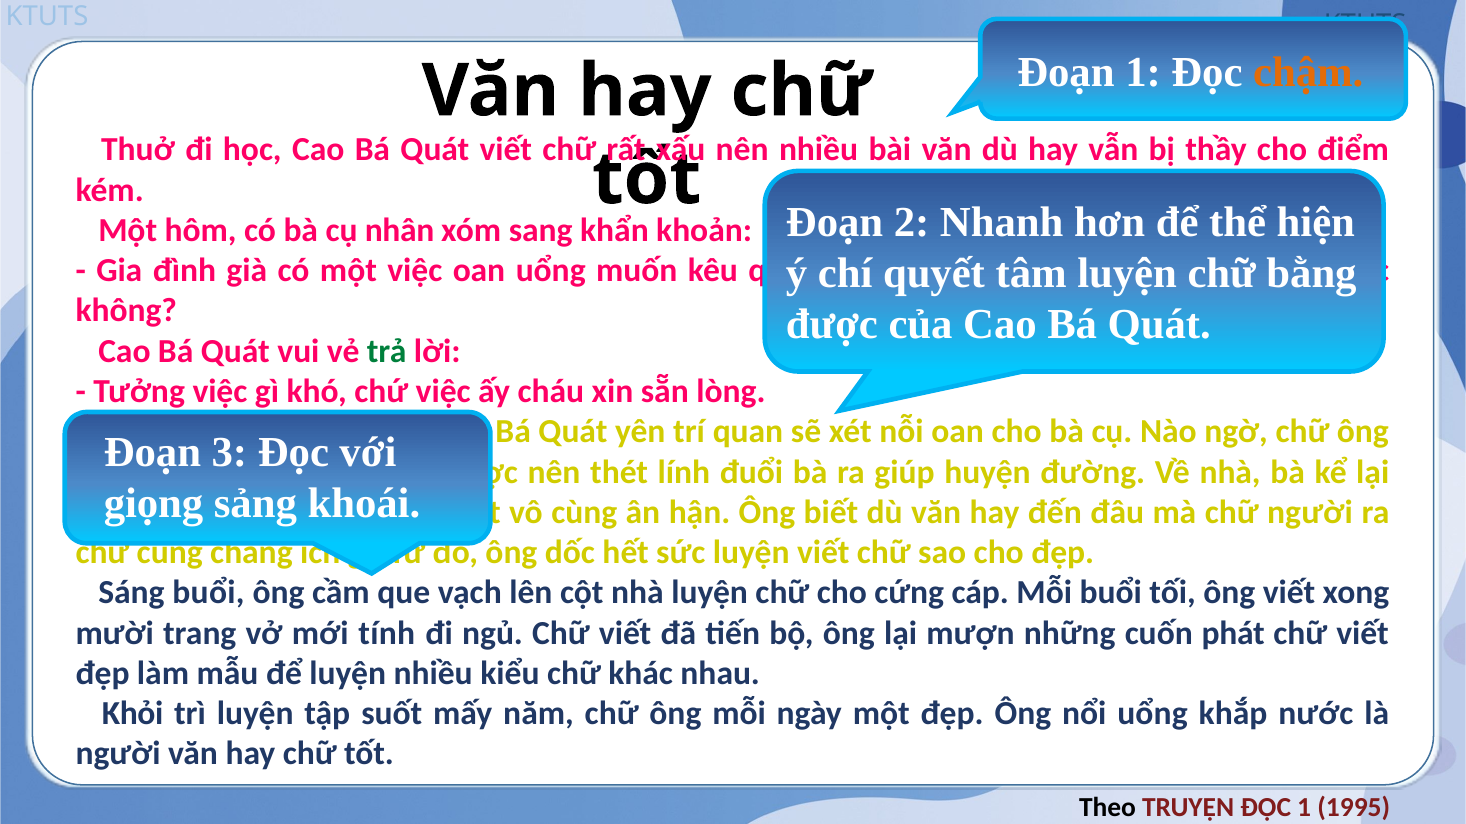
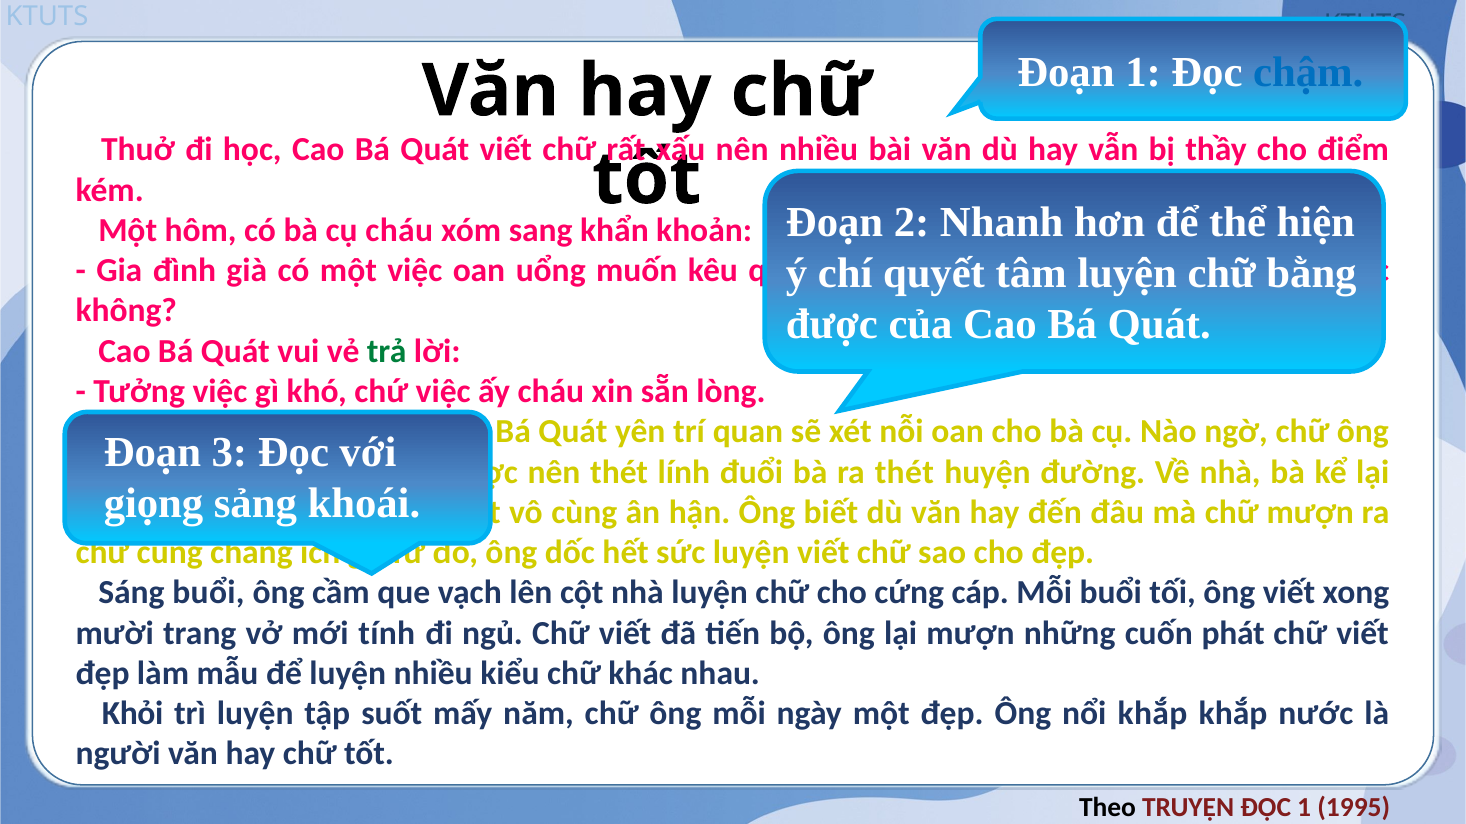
chậm colour: orange -> blue
cụ nhân: nhân -> cháu
ra giúp: giúp -> thét
chữ người: người -> mượn
nổi uổng: uổng -> khắp
